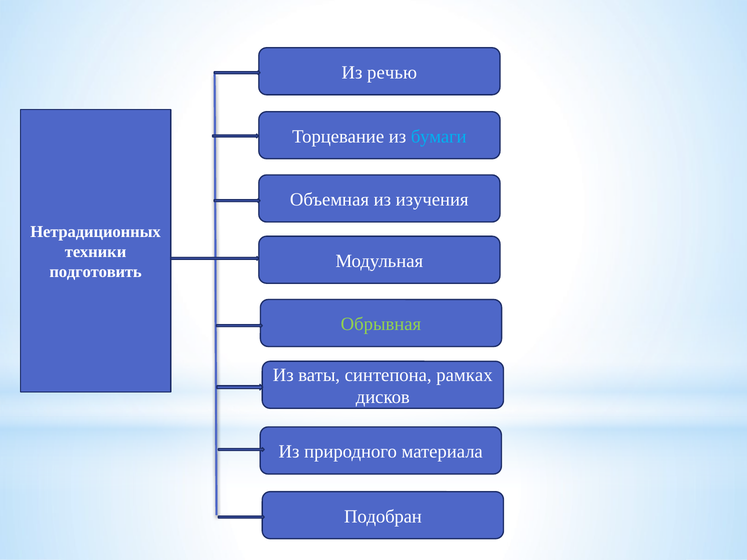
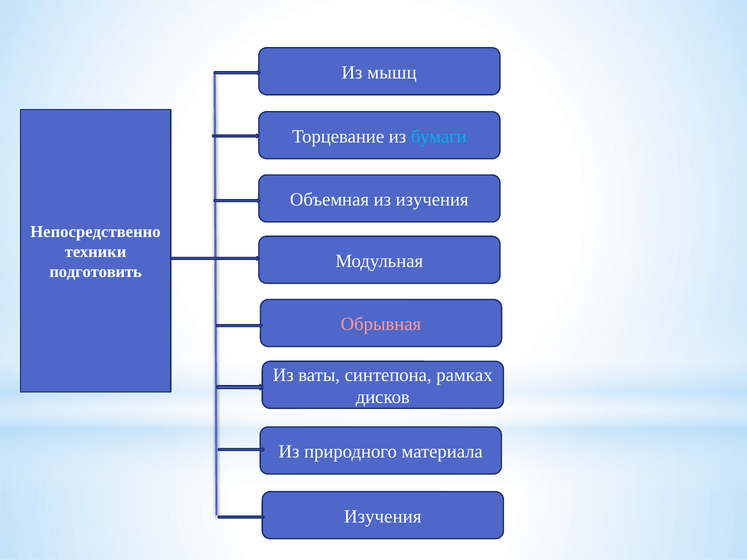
речью: речью -> мышц
Нетрадиционных: Нетрадиционных -> Непосредственно
Обрывная colour: light green -> pink
Подобран at (383, 517): Подобран -> Изучения
